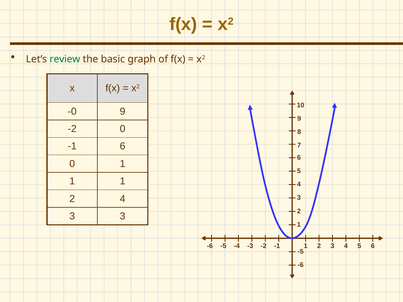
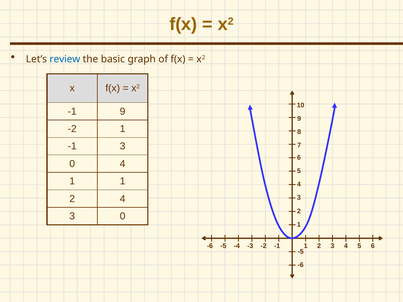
review colour: green -> blue
-0 at (72, 111): -0 -> -1
-2 0: 0 -> 1
-1 6: 6 -> 3
0 1: 1 -> 4
3 at (123, 216): 3 -> 0
